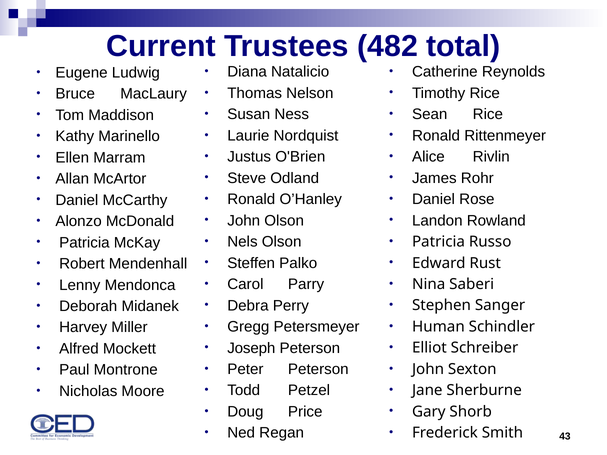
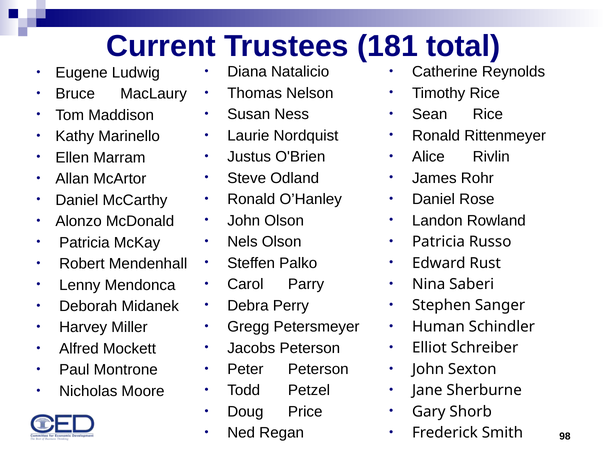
482: 482 -> 181
Joseph: Joseph -> Jacobs
43: 43 -> 98
